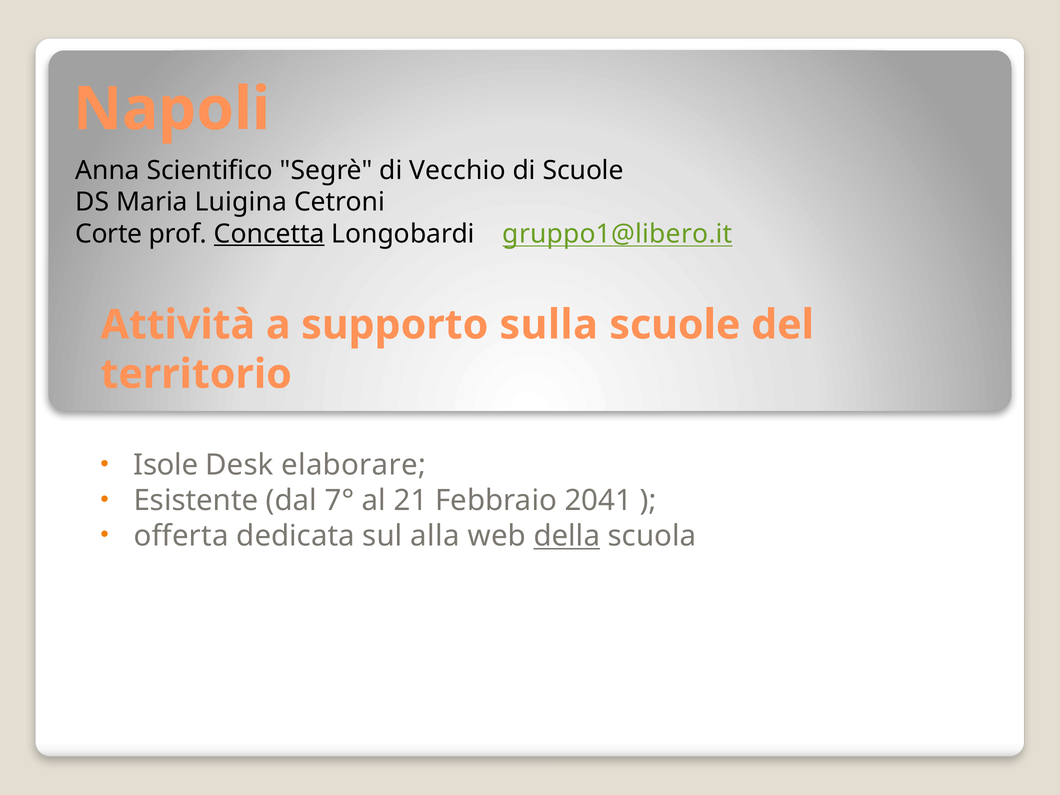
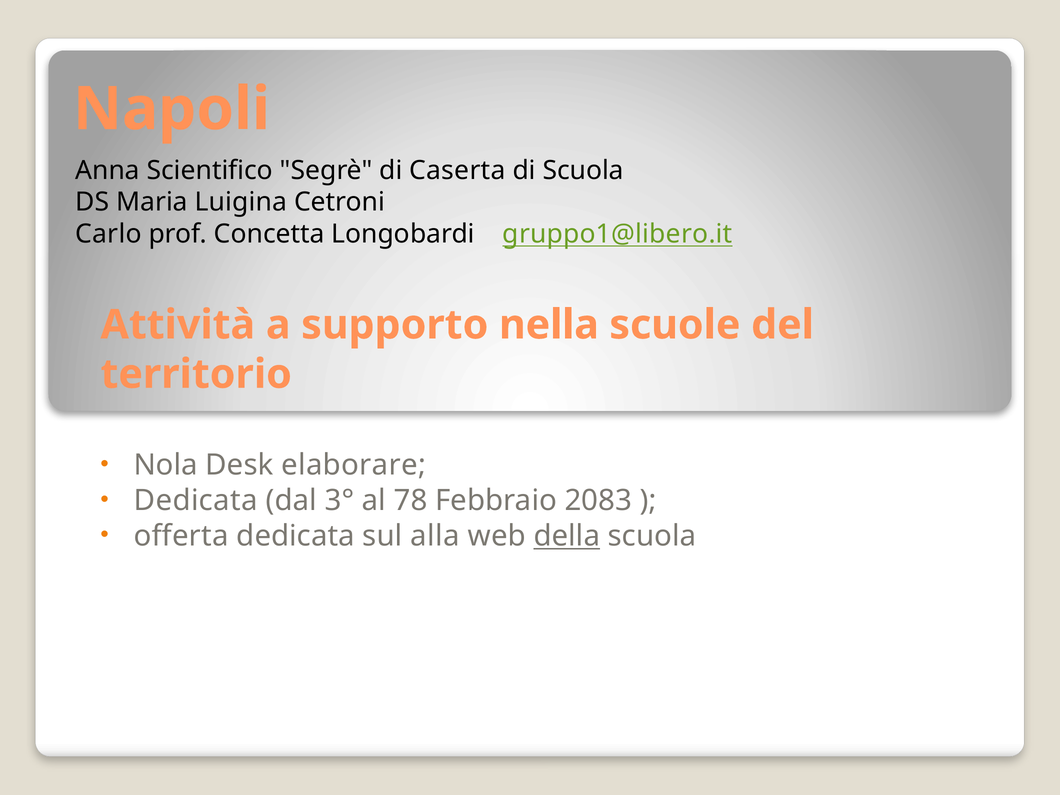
Vecchio: Vecchio -> Caserta
di Scuole: Scuole -> Scuola
Corte: Corte -> Carlo
Concetta underline: present -> none
sulla: sulla -> nella
Isole: Isole -> Nola
Esistente at (196, 501): Esistente -> Dedicata
7°: 7° -> 3°
21: 21 -> 78
2041: 2041 -> 2083
